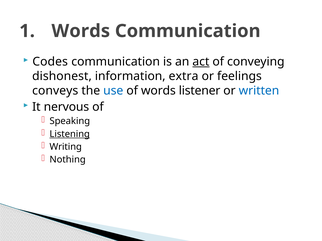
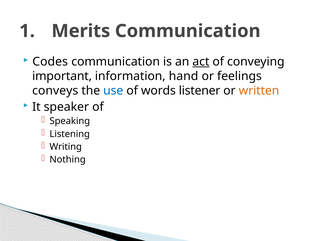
1 Words: Words -> Merits
dishonest: dishonest -> important
extra: extra -> hand
written colour: blue -> orange
nervous: nervous -> speaker
Listening underline: present -> none
